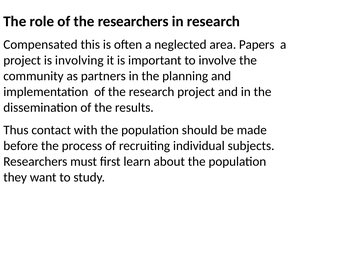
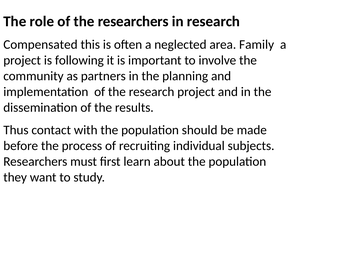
Papers: Papers -> Family
involving: involving -> following
